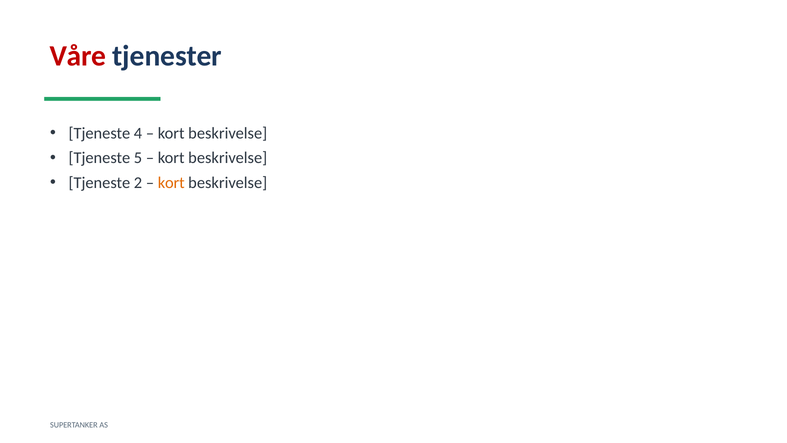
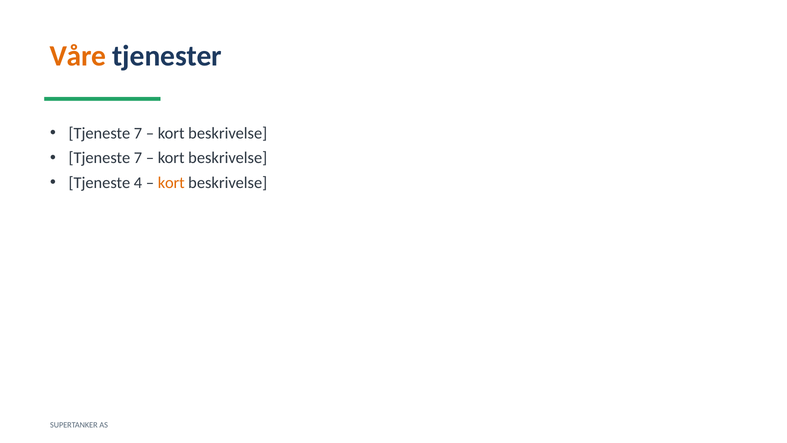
Våre colour: red -> orange
4 at (138, 133): 4 -> 7
5 at (138, 158): 5 -> 7
2: 2 -> 4
